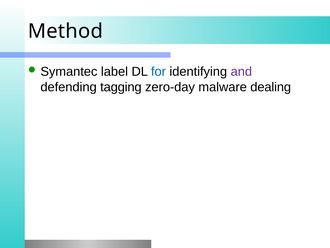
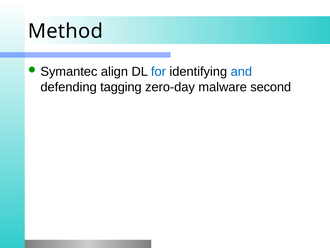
label: label -> align
and colour: purple -> blue
dealing: dealing -> second
